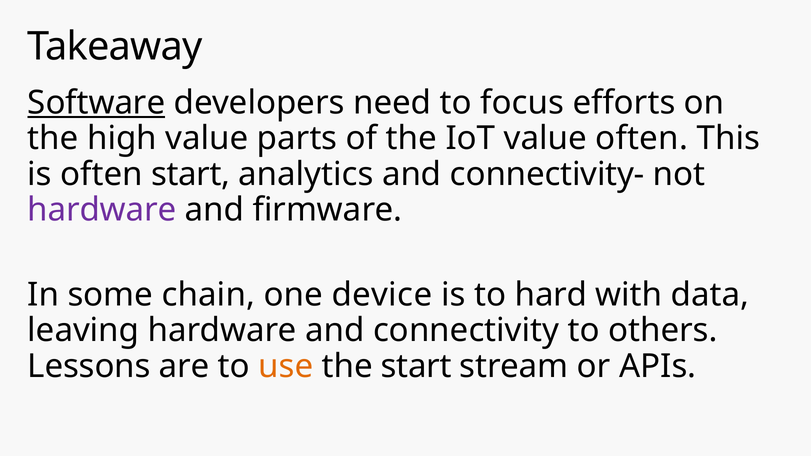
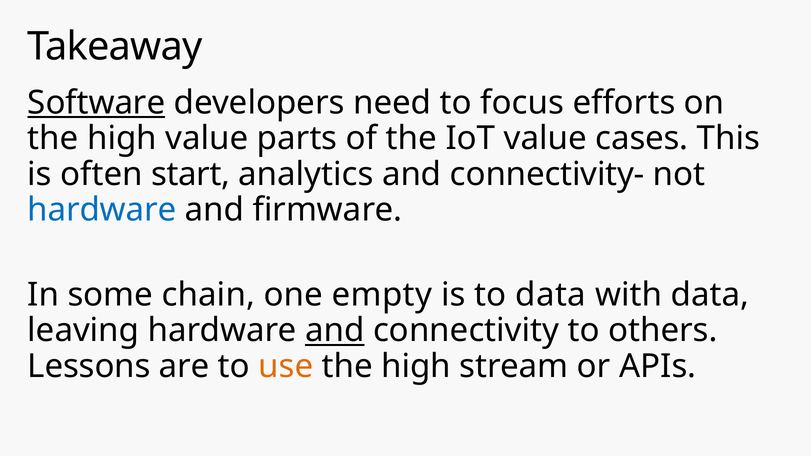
value often: often -> cases
hardware at (102, 210) colour: purple -> blue
device: device -> empty
to hard: hard -> data
and at (335, 331) underline: none -> present
start at (416, 366): start -> high
